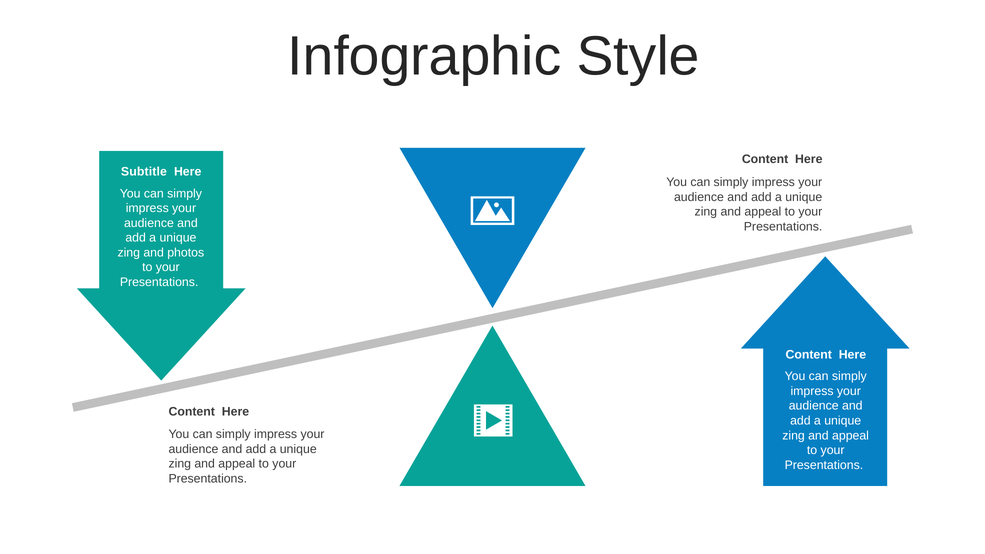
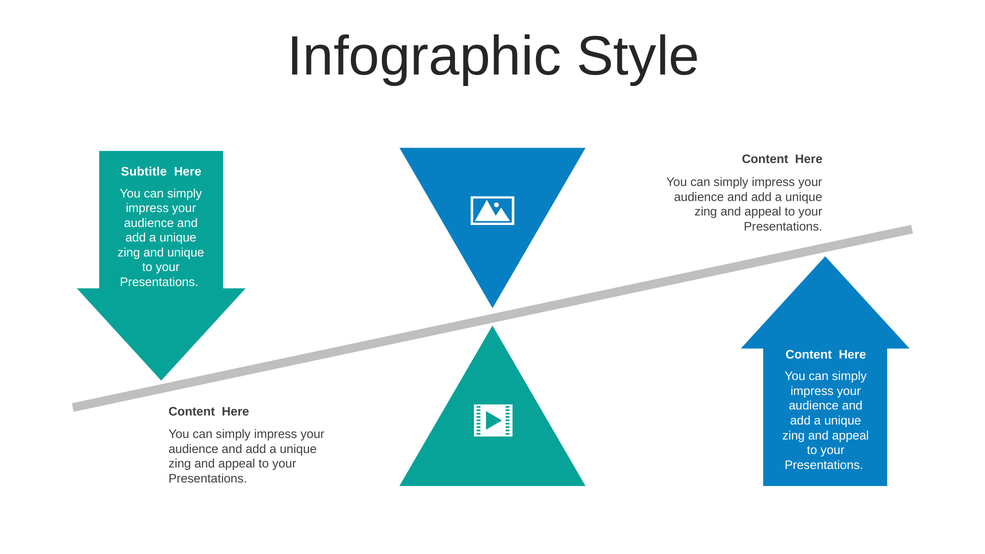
and photos: photos -> unique
